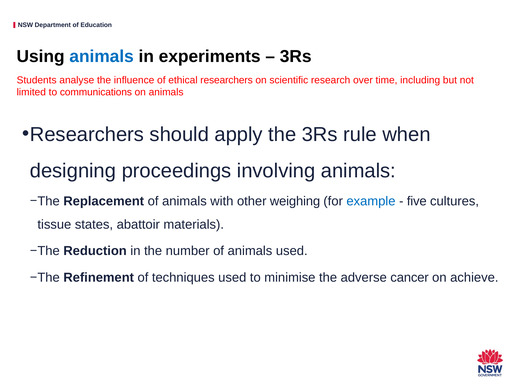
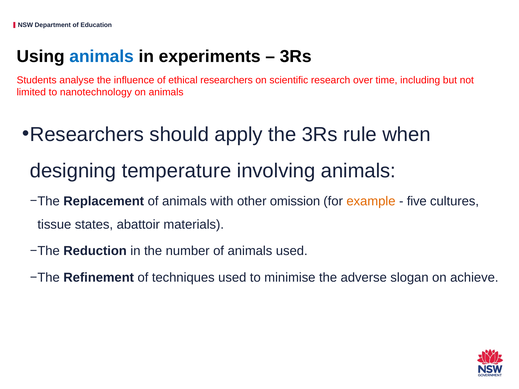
communications: communications -> nanotechnology
proceedings: proceedings -> temperature
weighing: weighing -> omission
example colour: blue -> orange
cancer: cancer -> slogan
